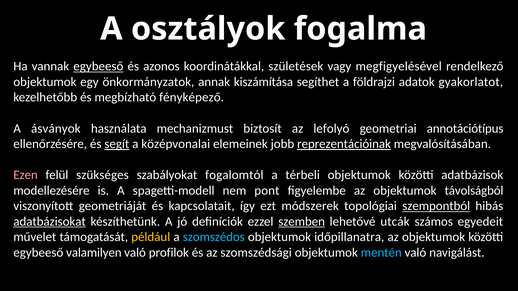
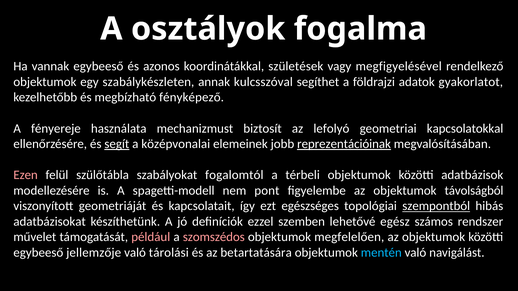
egybeeső at (98, 66) underline: present -> none
önkormányzatok: önkormányzatok -> szabálykészleten
kiszámítása: kiszámítása -> kulcsszóval
ásványok: ásványok -> fényereje
annotációtípus: annotációtípus -> kapcsolatokkal
szükséges: szükséges -> szülőtábla
módszerek: módszerek -> egészséges
adatbázisokat underline: present -> none
szemben underline: present -> none
utcák: utcák -> egész
egyedeit: egyedeit -> rendszer
például colour: yellow -> pink
szomszédos colour: light blue -> pink
időpillanatra: időpillanatra -> megfelelően
valamilyen: valamilyen -> jellemzője
profilok: profilok -> tárolási
szomszédsági: szomszédsági -> betartatására
